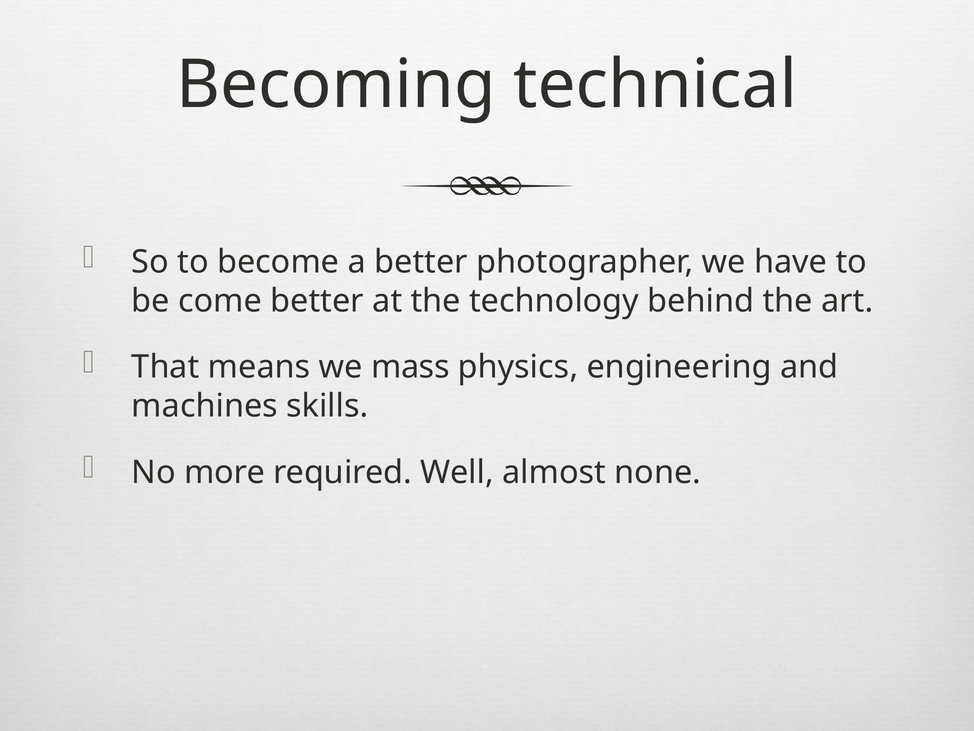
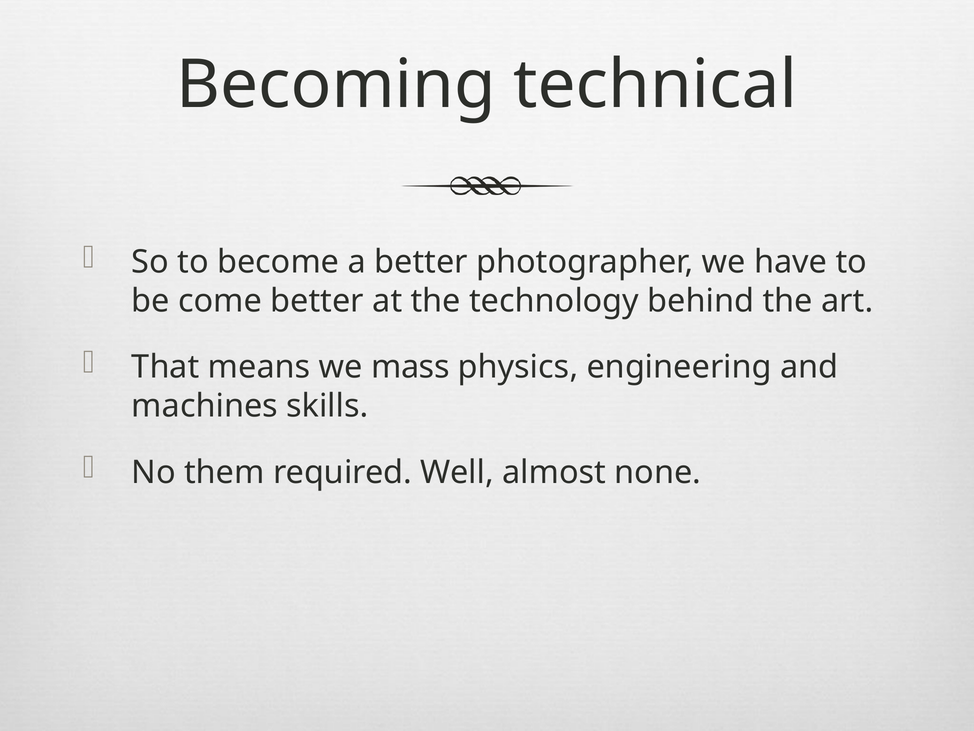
more: more -> them
